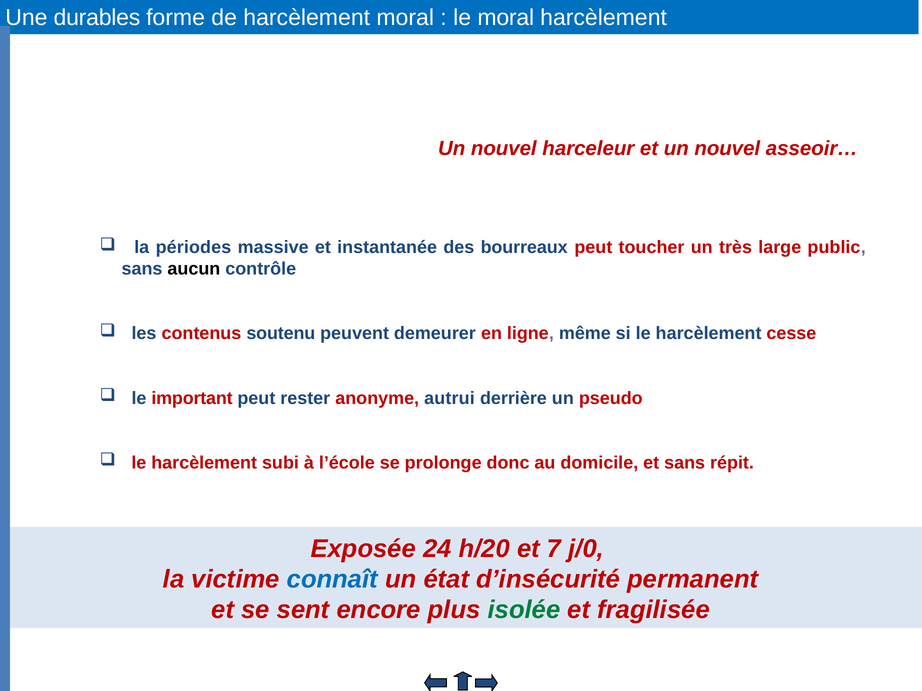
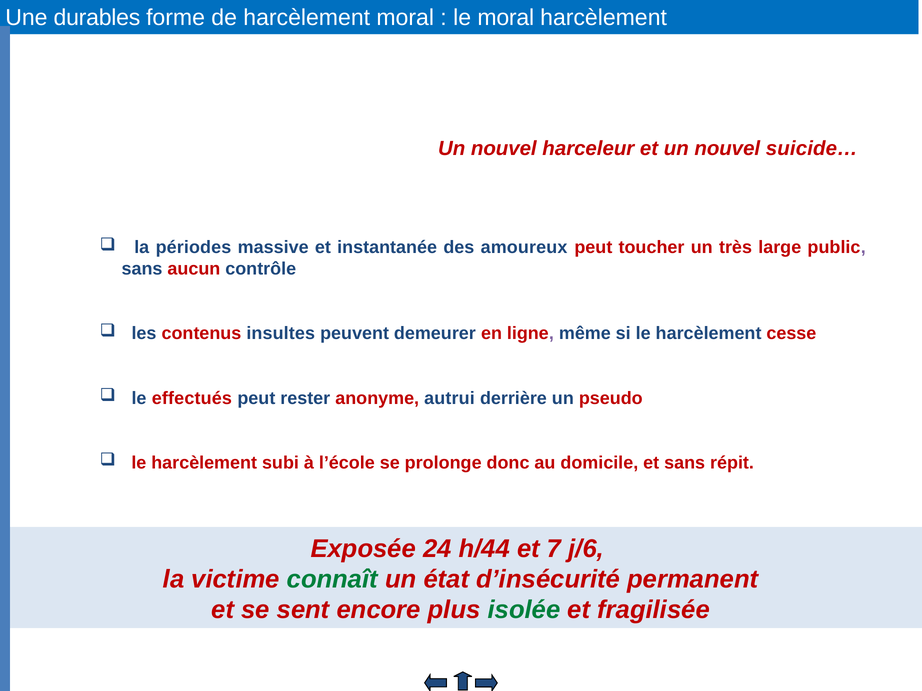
asseoir…: asseoir… -> suicide…
bourreaux: bourreaux -> amoureux
aucun colour: black -> red
soutenu: soutenu -> insultes
important: important -> effectués
h/20: h/20 -> h/44
j/0: j/0 -> j/6
connaît colour: blue -> green
